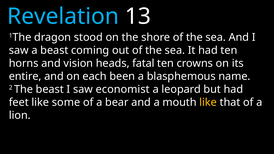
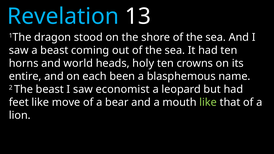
vision: vision -> world
fatal: fatal -> holy
some: some -> move
like at (208, 102) colour: yellow -> light green
